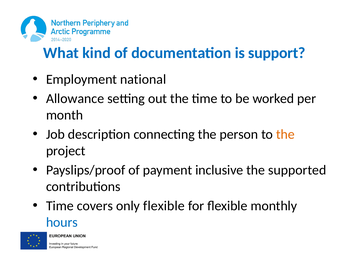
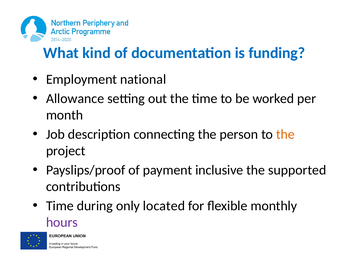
support: support -> funding
covers: covers -> during
only flexible: flexible -> located
hours colour: blue -> purple
